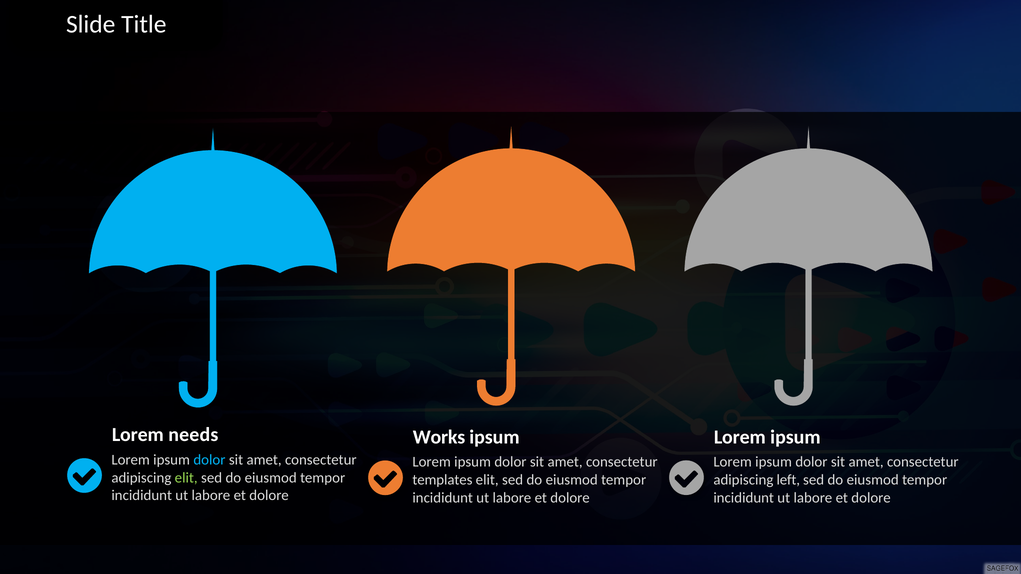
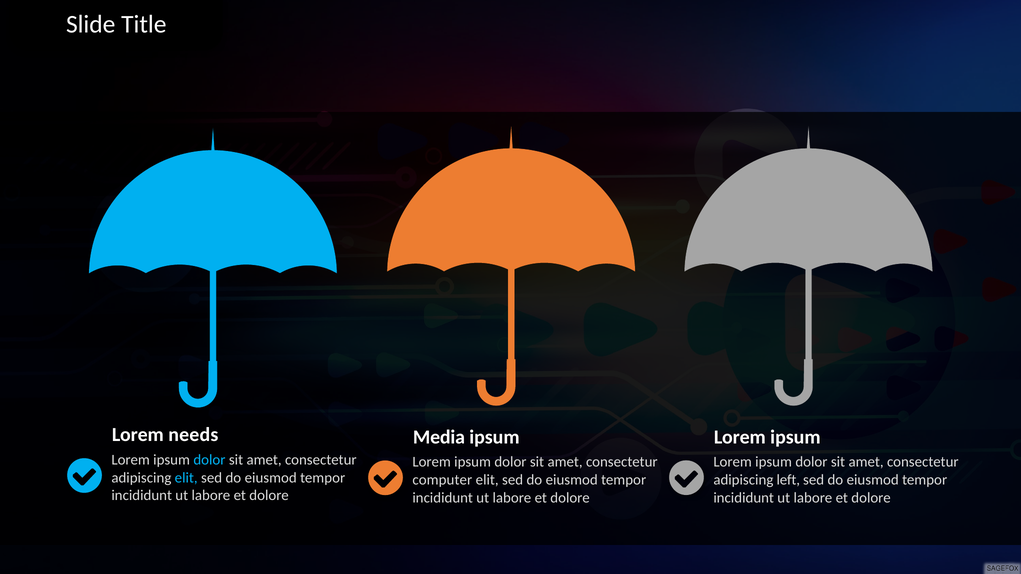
Works: Works -> Media
elit at (186, 478) colour: light green -> light blue
templates: templates -> computer
